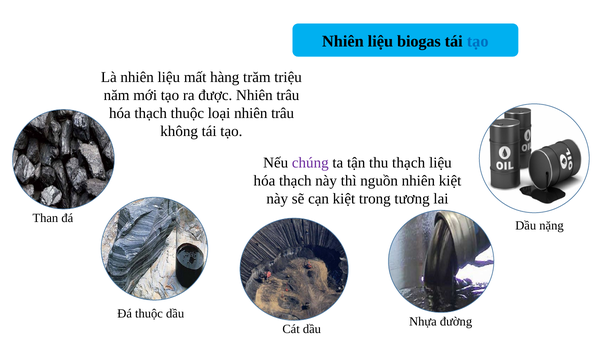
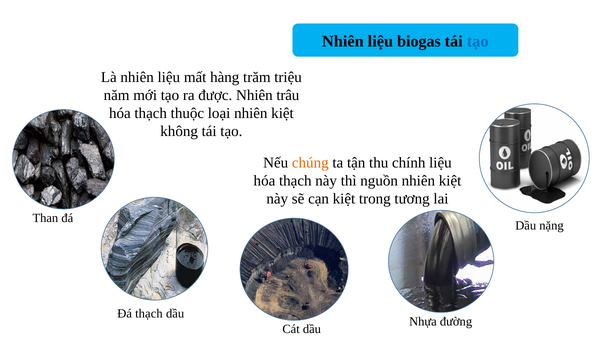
loại nhiên trâu: trâu -> kiệt
chúng colour: purple -> orange
thu thạch: thạch -> chính
Đá thuộc: thuộc -> thạch
